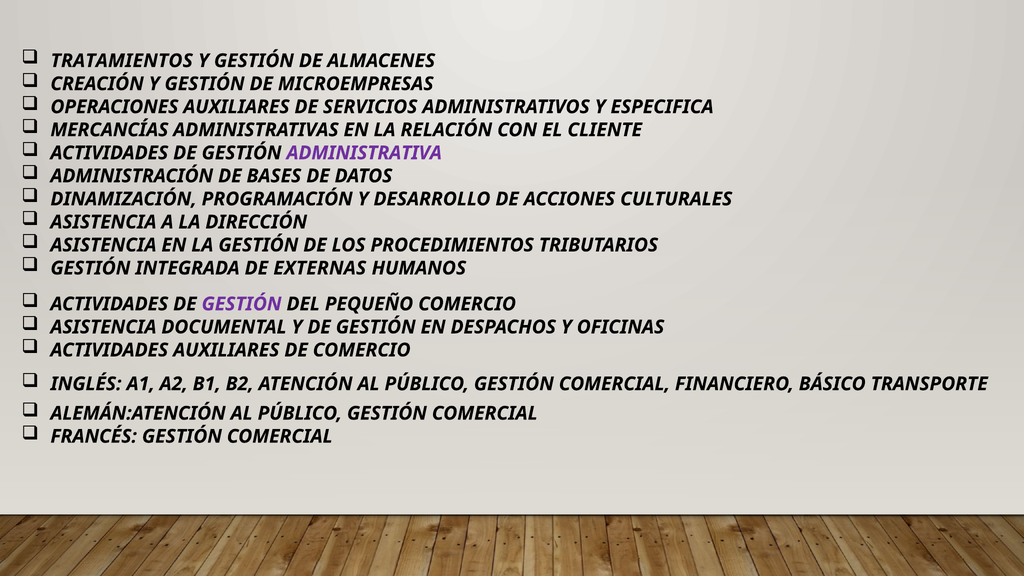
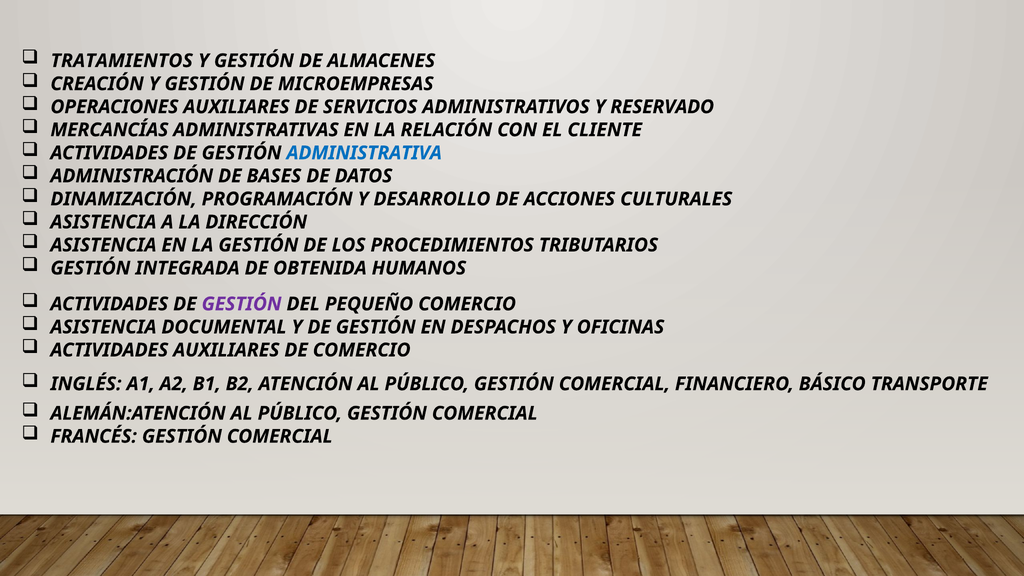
ESPECIFICA: ESPECIFICA -> RESERVADO
ADMINISTRATIVA colour: purple -> blue
EXTERNAS: EXTERNAS -> OBTENIDA
